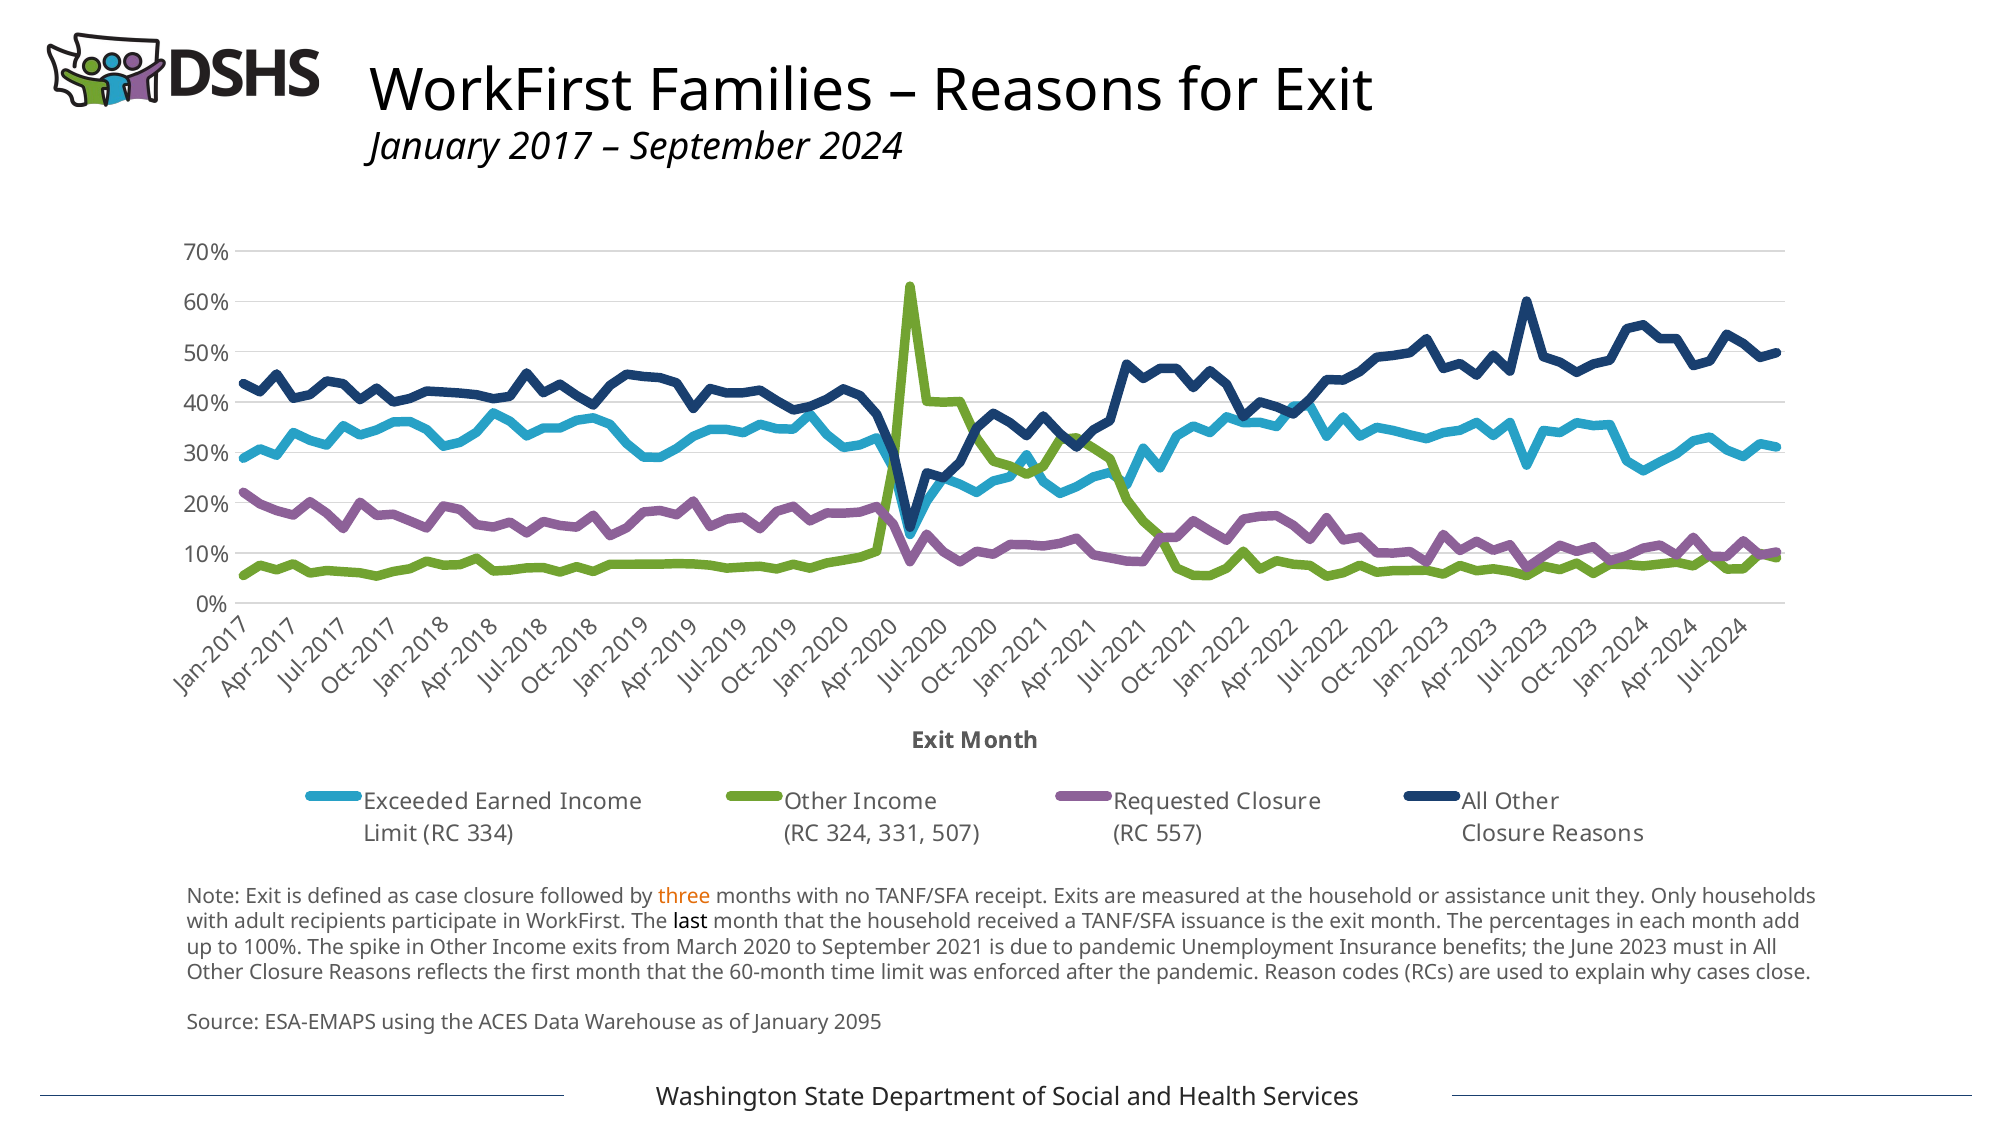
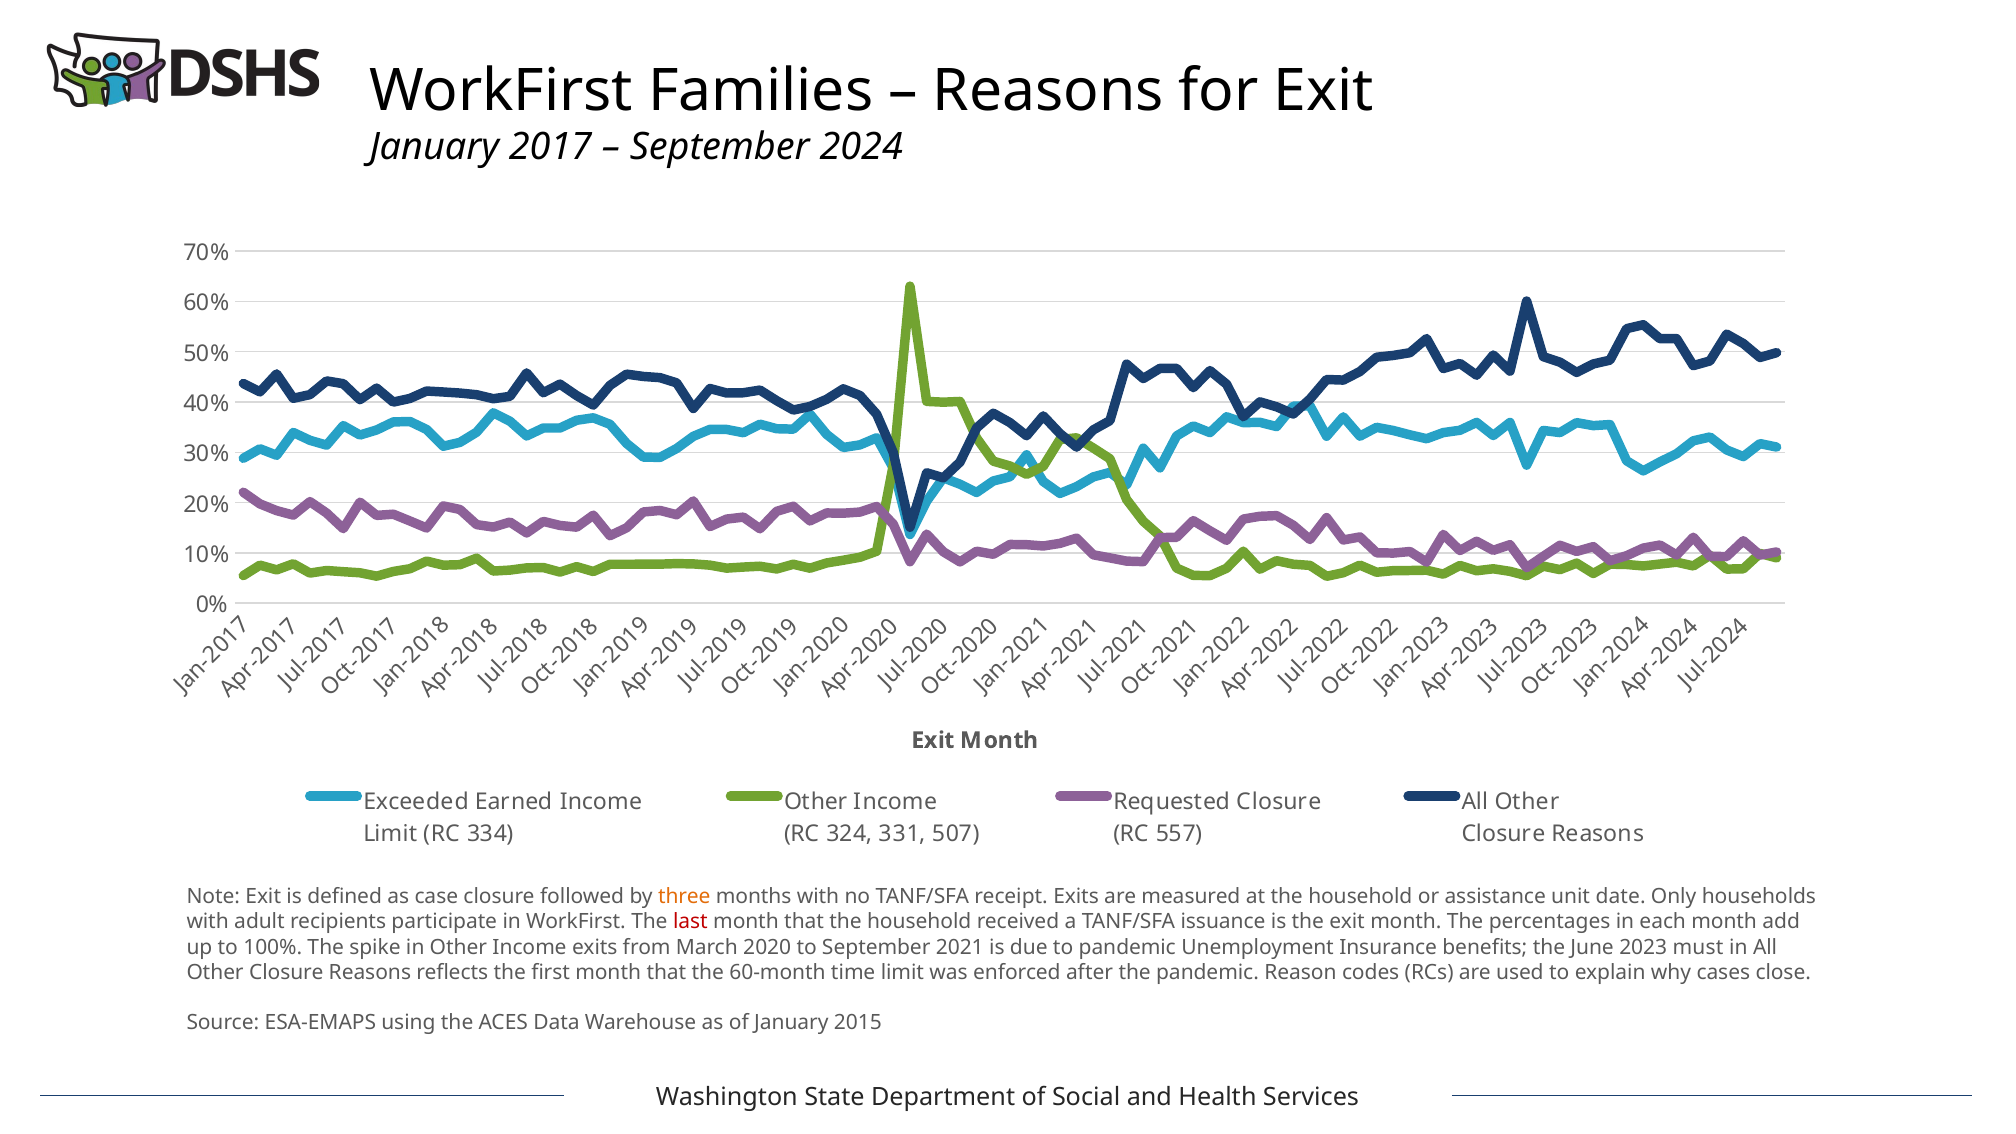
they: they -> date
last colour: black -> red
2095: 2095 -> 2015
